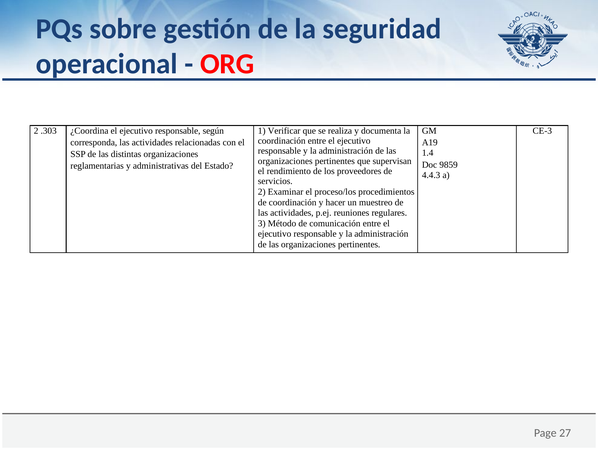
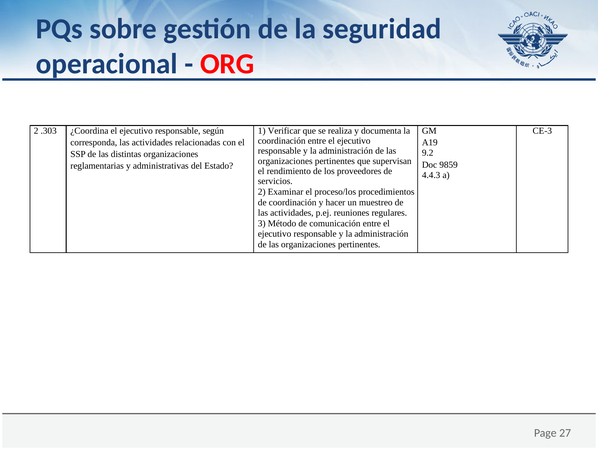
1.4: 1.4 -> 9.2
